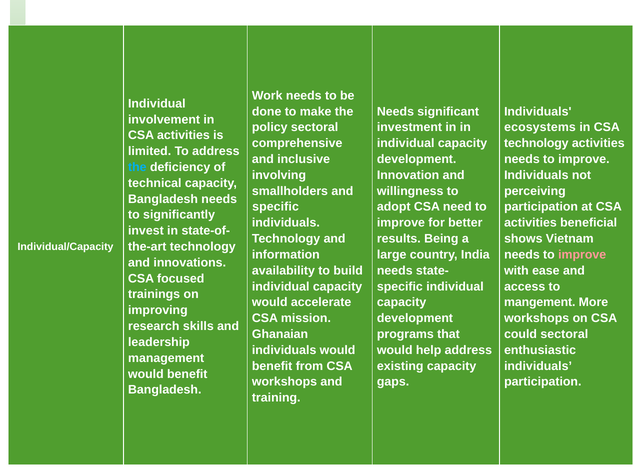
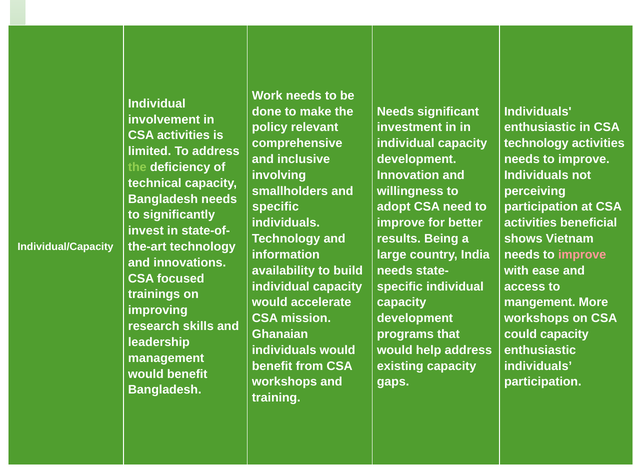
policy sectoral: sectoral -> relevant
ecosystems at (540, 127): ecosystems -> enthusiastic
the at (137, 167) colour: light blue -> light green
could sectoral: sectoral -> capacity
